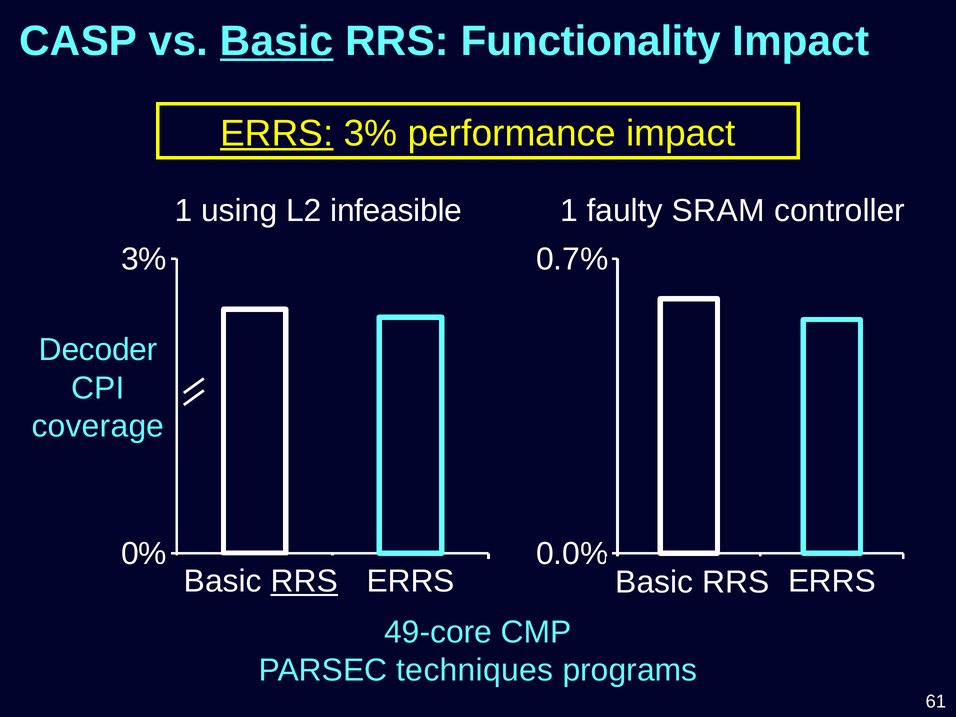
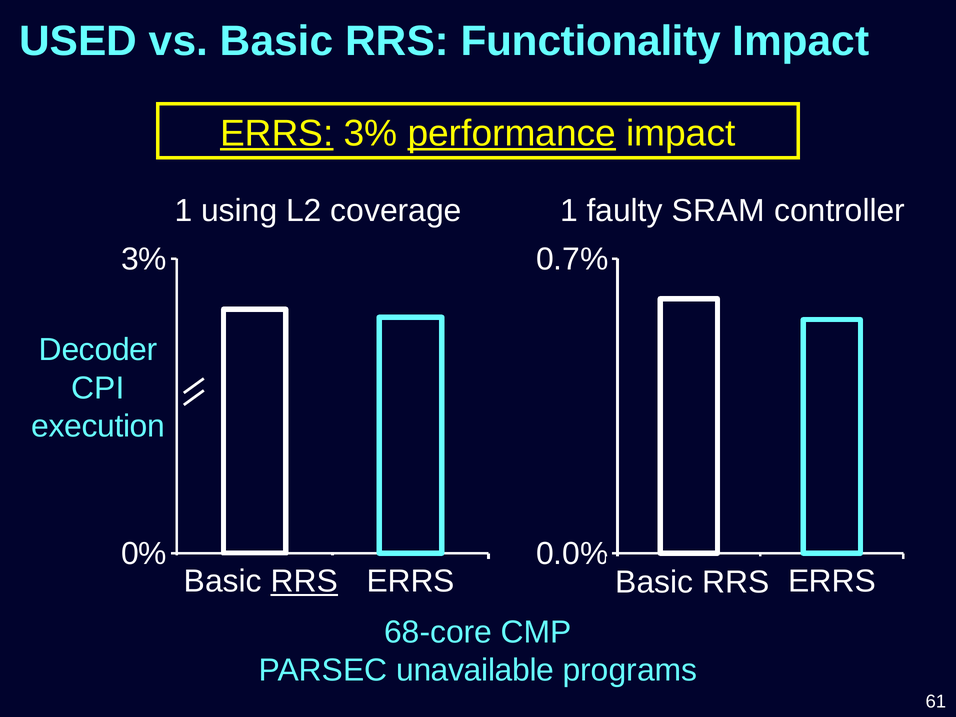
CASP: CASP -> USED
Basic at (277, 41) underline: present -> none
performance underline: none -> present
infeasible: infeasible -> coverage
coverage: coverage -> execution
49-core: 49-core -> 68-core
techniques: techniques -> unavailable
